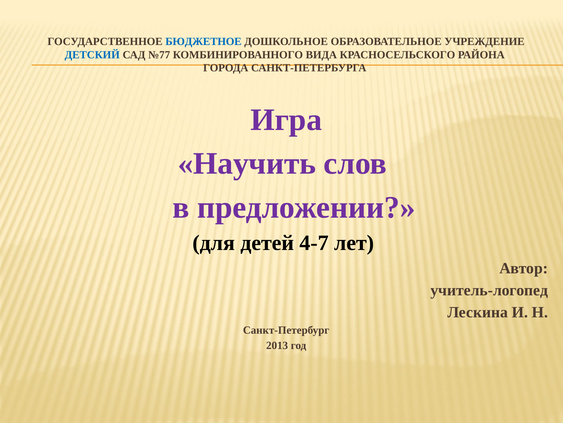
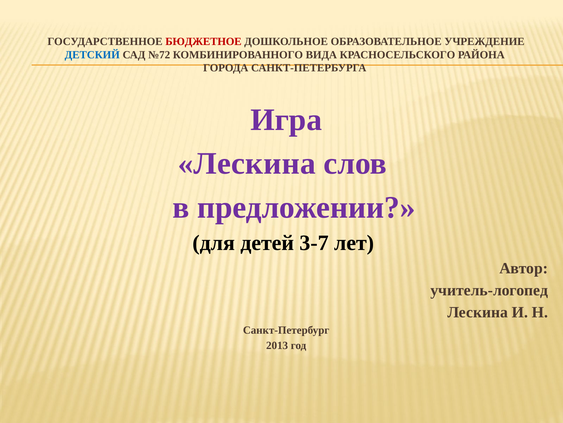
БЮДЖЕТНОЕ colour: blue -> red
№77: №77 -> №72
Научить at (247, 163): Научить -> Лескина
4-7: 4-7 -> 3-7
